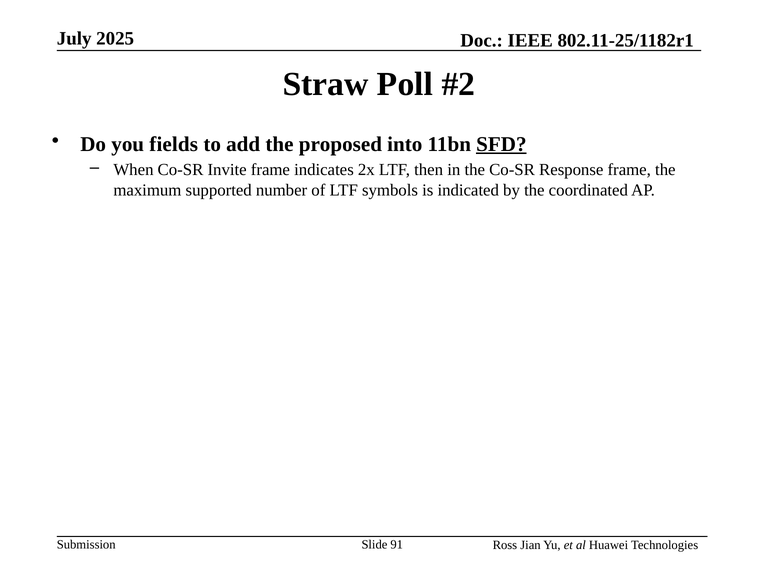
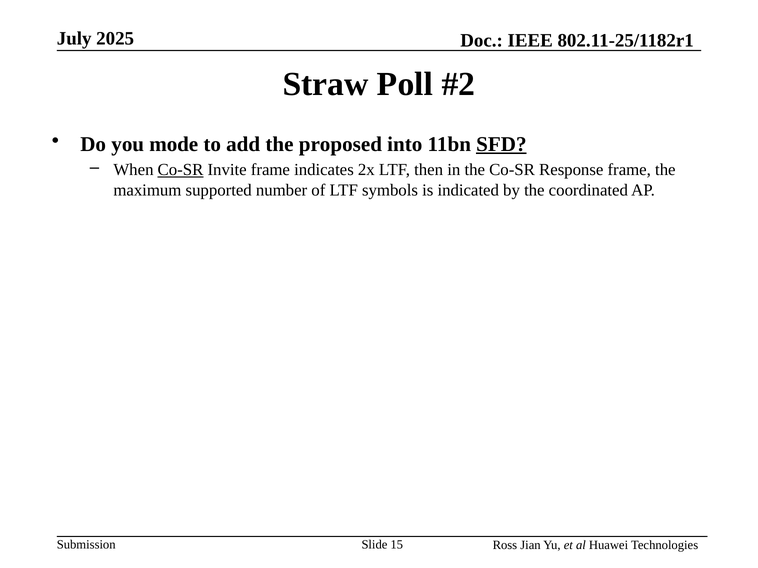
fields: fields -> mode
Co-SR at (181, 170) underline: none -> present
91: 91 -> 15
